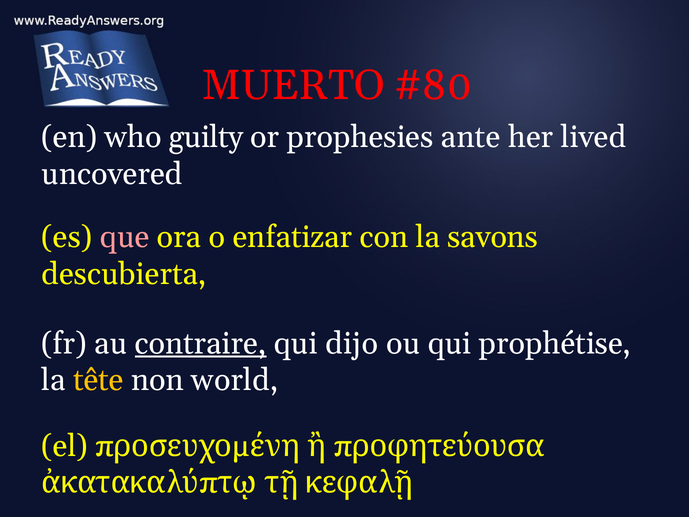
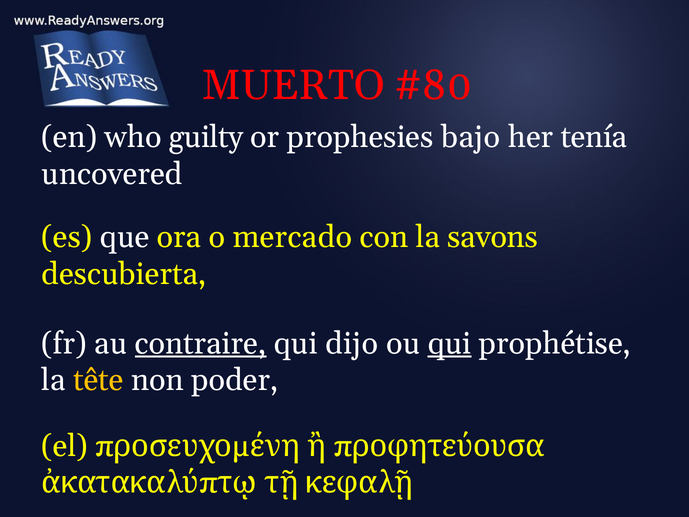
ante: ante -> bajo
lived: lived -> tenía
que colour: pink -> white
enfatizar: enfatizar -> mercado
qui at (449, 343) underline: none -> present
world: world -> poder
